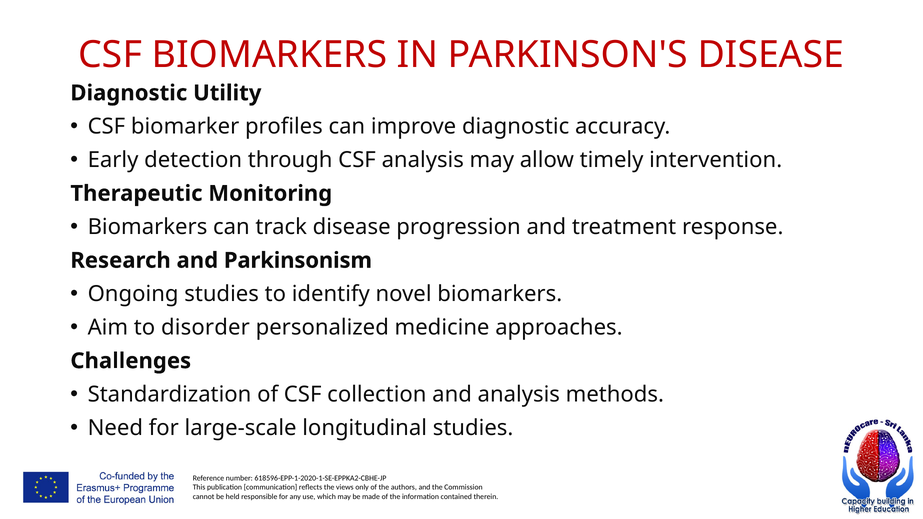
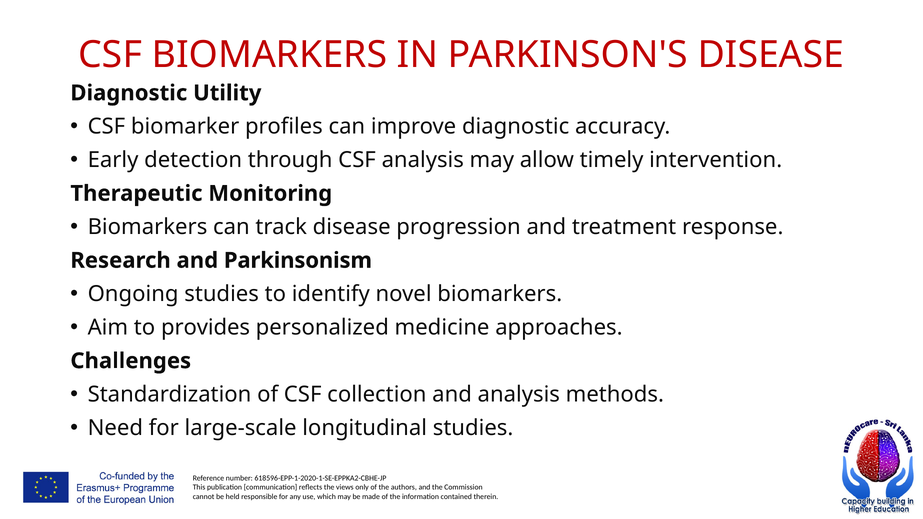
disorder: disorder -> provides
